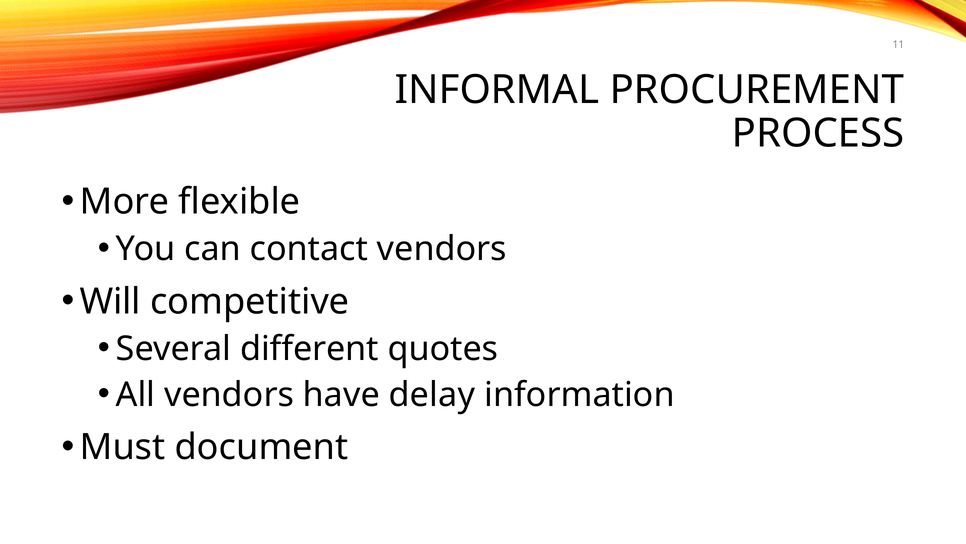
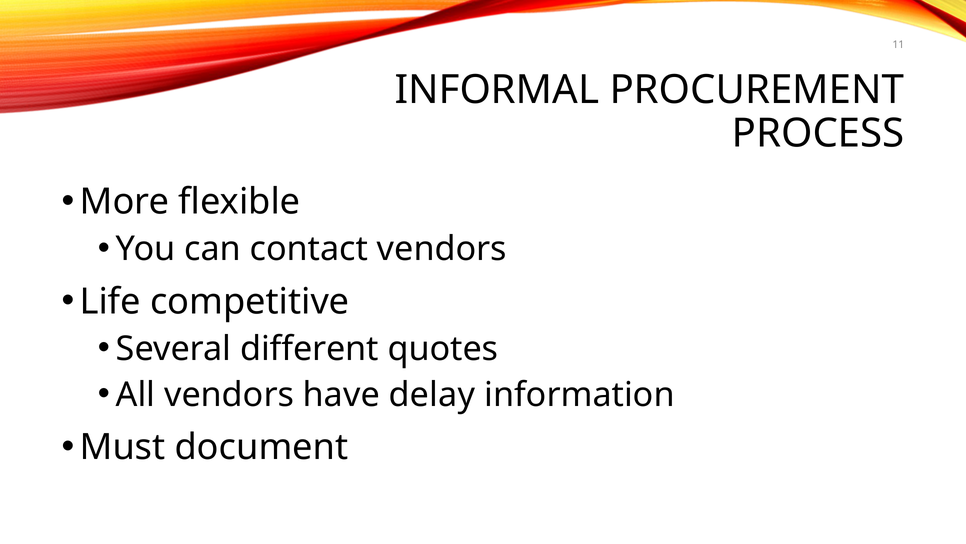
Will: Will -> Life
